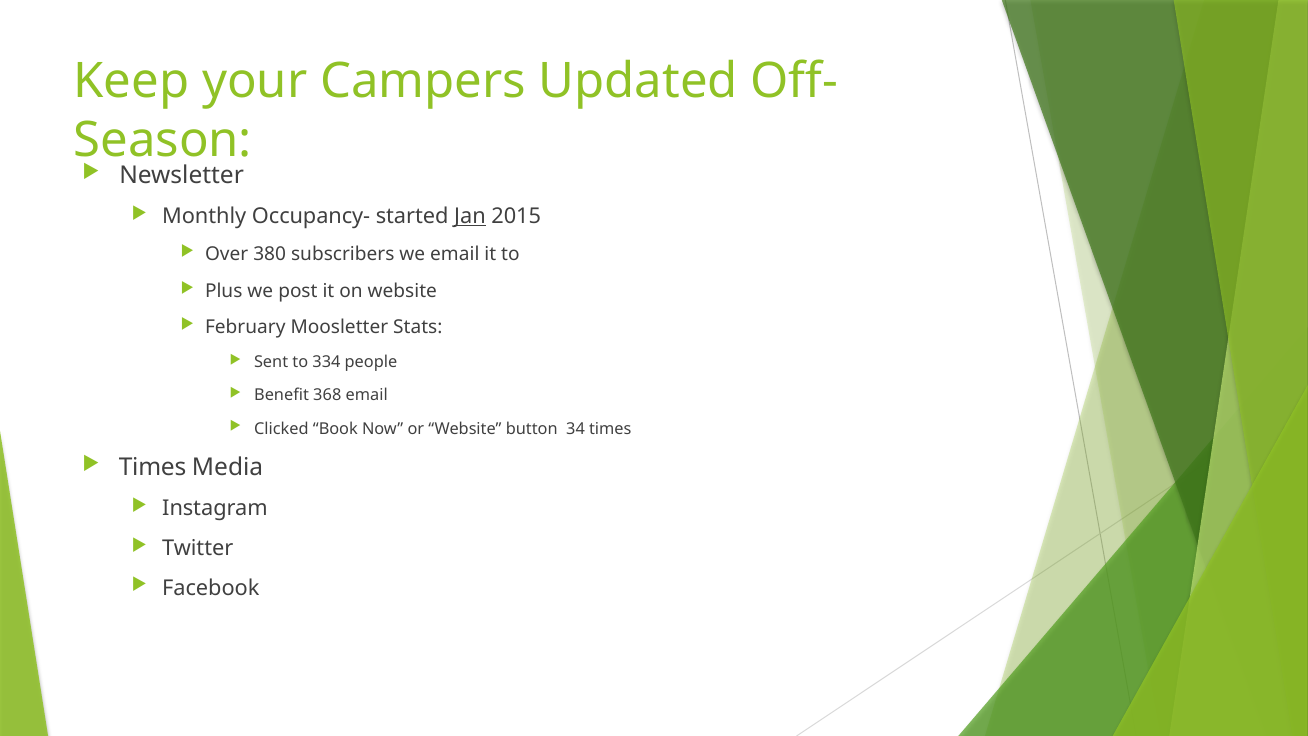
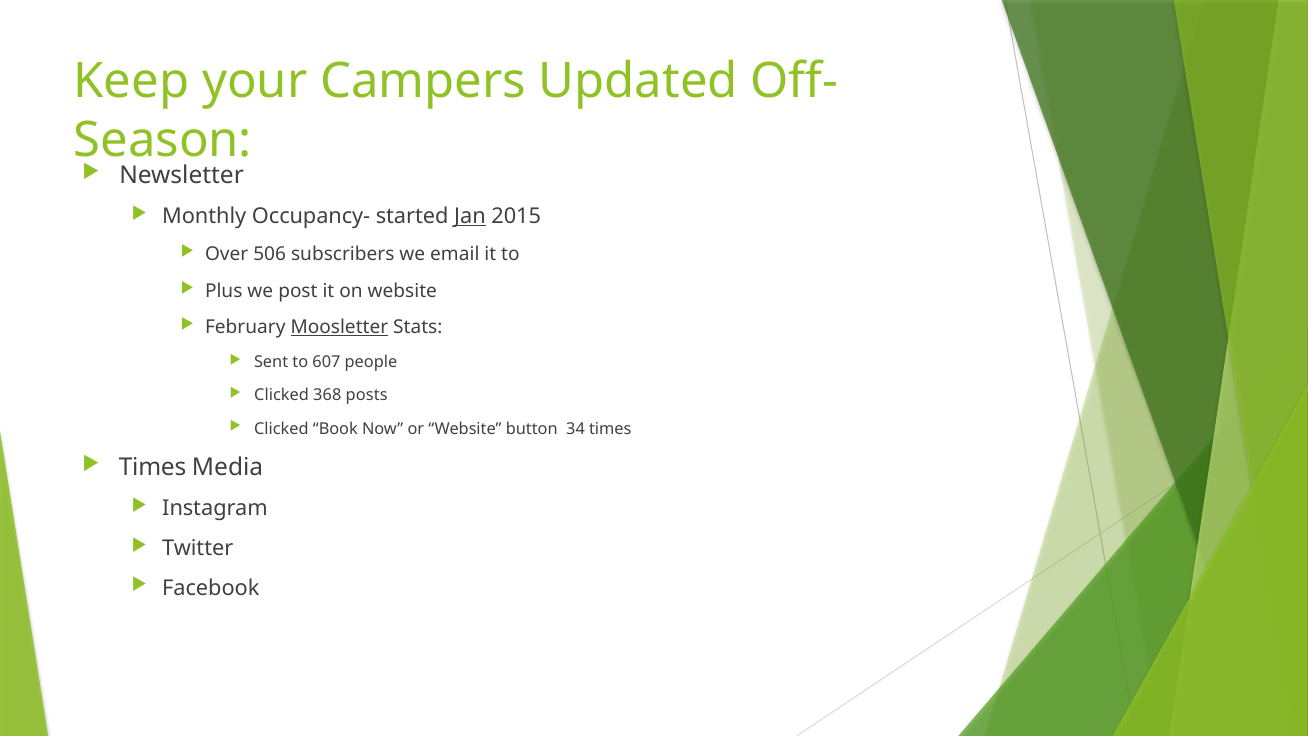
380: 380 -> 506
Moosletter underline: none -> present
334: 334 -> 607
Benefit at (282, 395): Benefit -> Clicked
368 email: email -> posts
